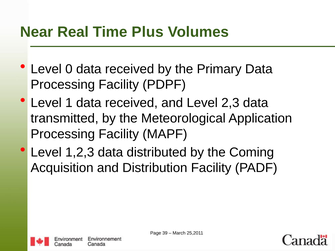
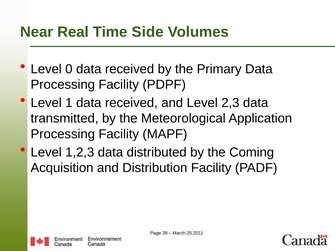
Plus: Plus -> Side
